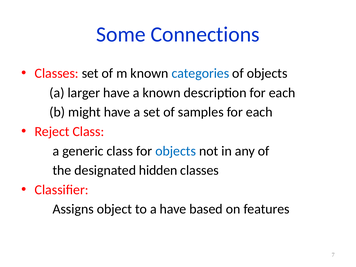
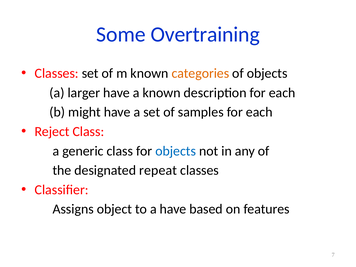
Connections: Connections -> Overtraining
categories colour: blue -> orange
hidden: hidden -> repeat
